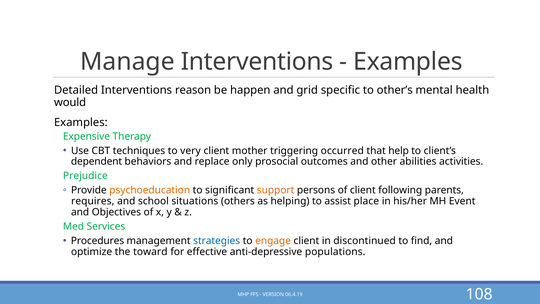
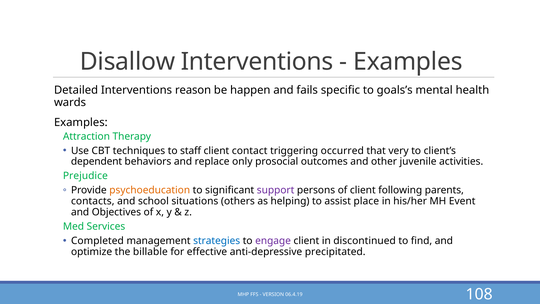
Manage: Manage -> Disallow
grid: grid -> fails
other’s: other’s -> goals’s
would: would -> wards
Expensive: Expensive -> Attraction
very: very -> staff
mother: mother -> contact
help: help -> very
abilities: abilities -> juvenile
support colour: orange -> purple
requires: requires -> contacts
Procedures: Procedures -> Completed
engage colour: orange -> purple
toward: toward -> billable
populations: populations -> precipitated
